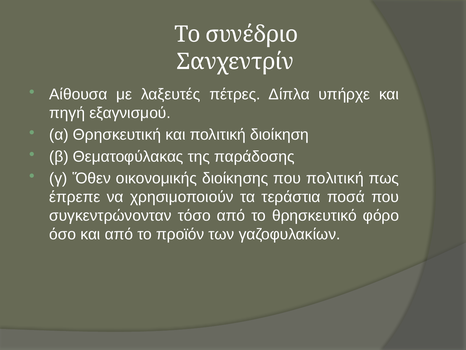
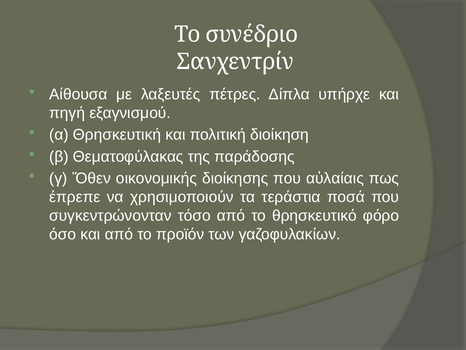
που πολιτική: πολιτική -> αὐλαίαις
